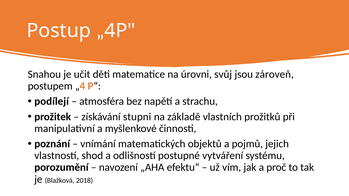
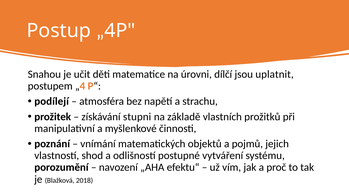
svůj: svůj -> dílčí
zároveň: zároveň -> uplatnit
